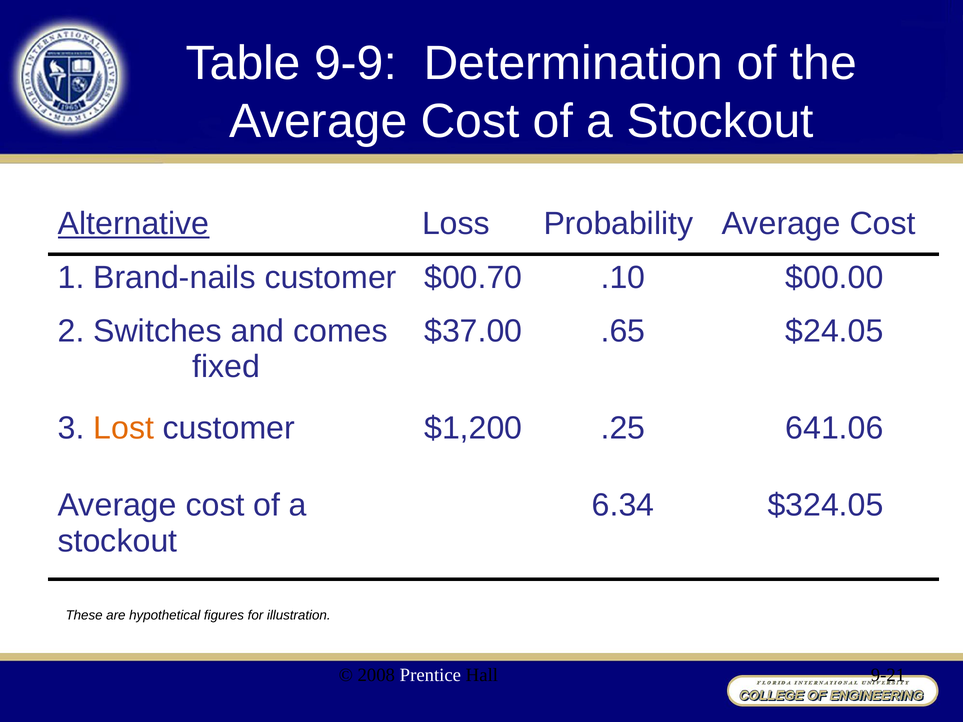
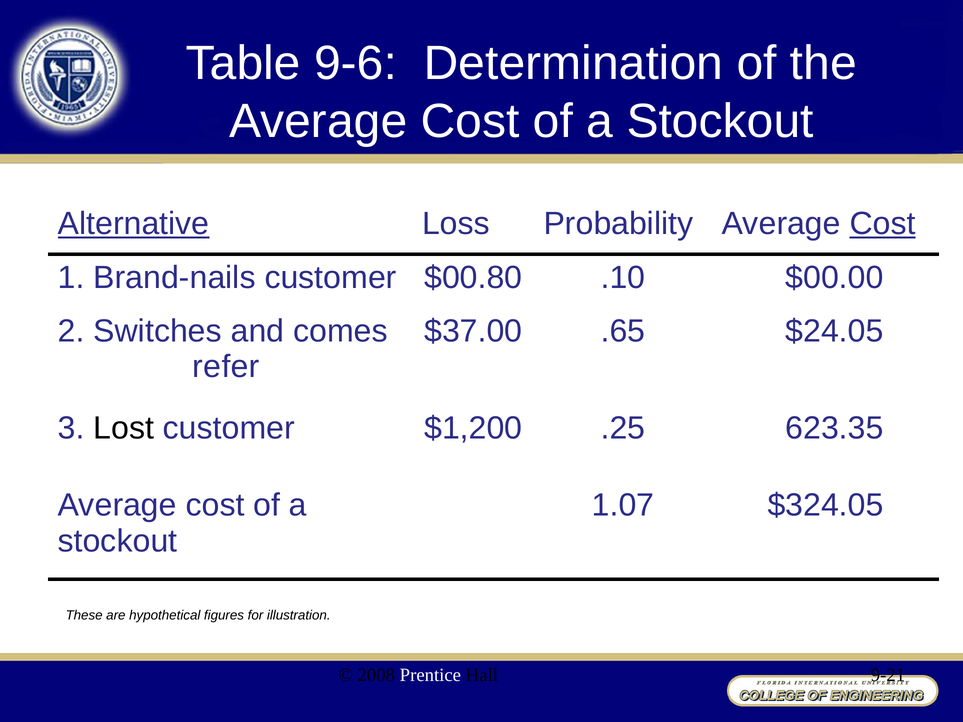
9-9: 9-9 -> 9-6
Cost at (883, 224) underline: none -> present
$00.70: $00.70 -> $00.80
fixed: fixed -> refer
Lost colour: orange -> black
641.06: 641.06 -> 623.35
6.34: 6.34 -> 1.07
